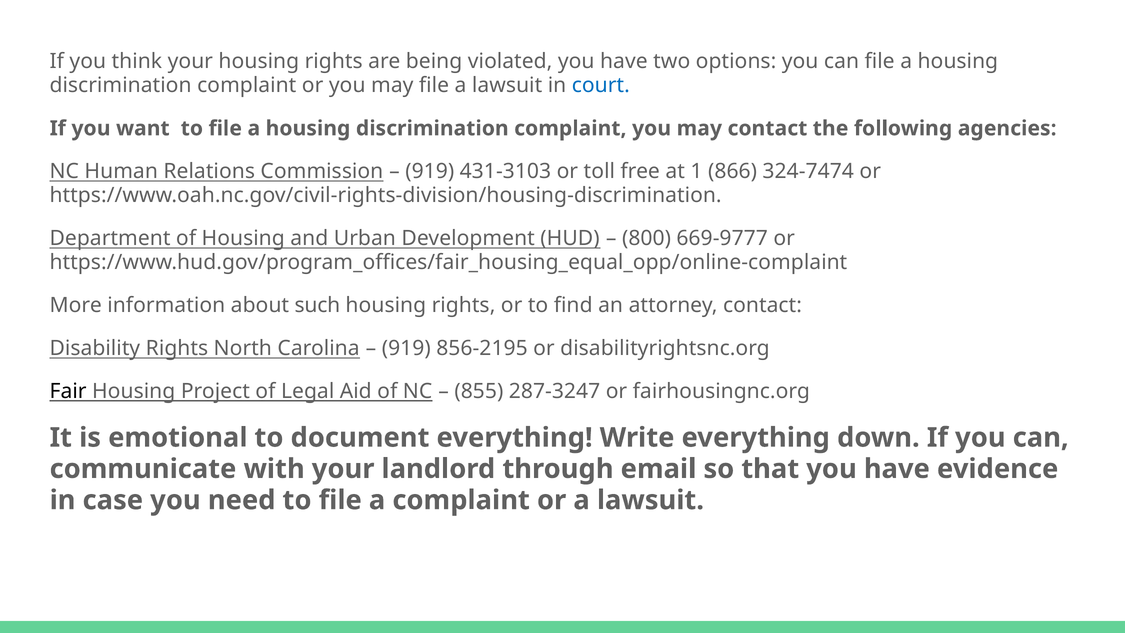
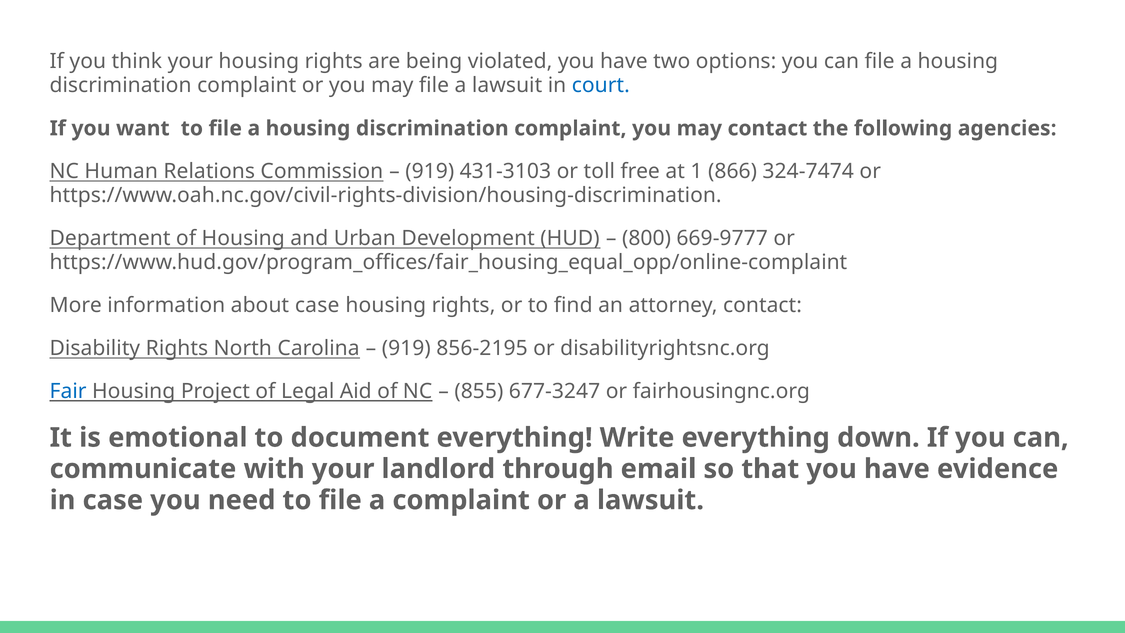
about such: such -> case
Fair colour: black -> blue
287-3247: 287-3247 -> 677-3247
